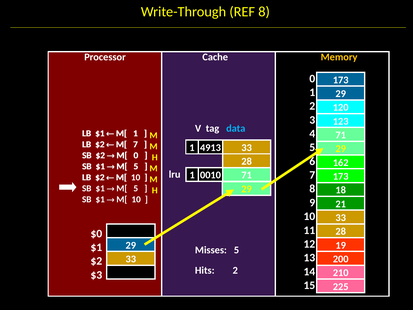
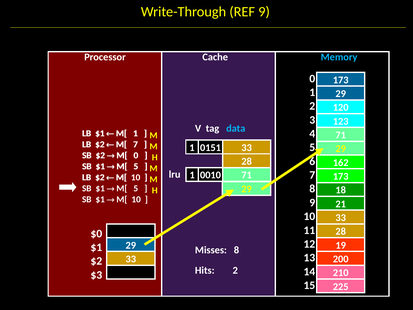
REF 8: 8 -> 9
Memory colour: yellow -> light blue
4913: 4913 -> 0151
Misses 5: 5 -> 8
